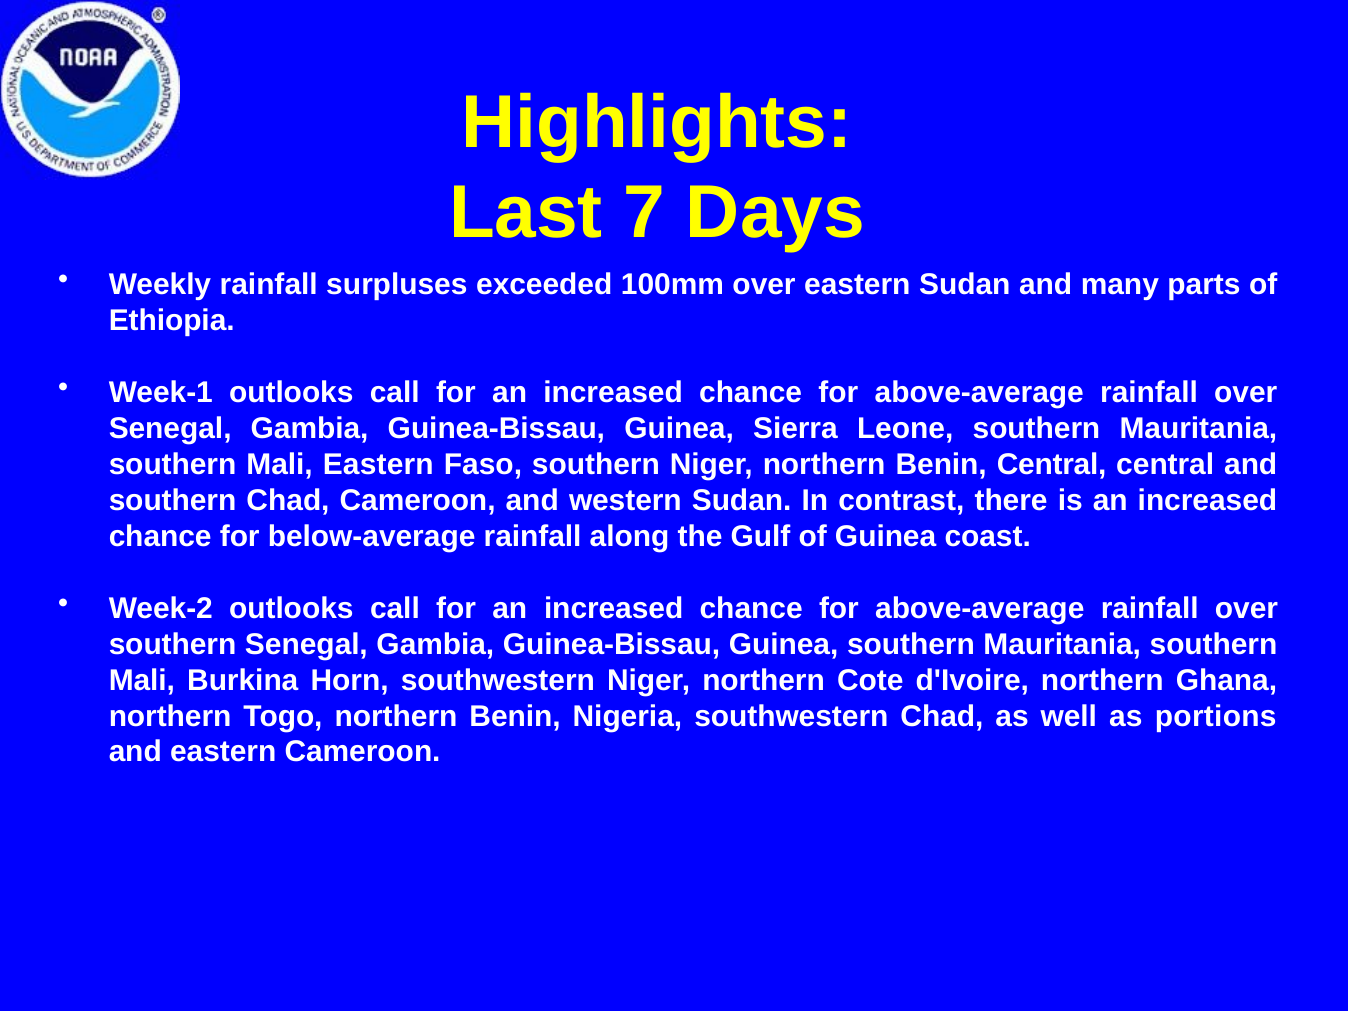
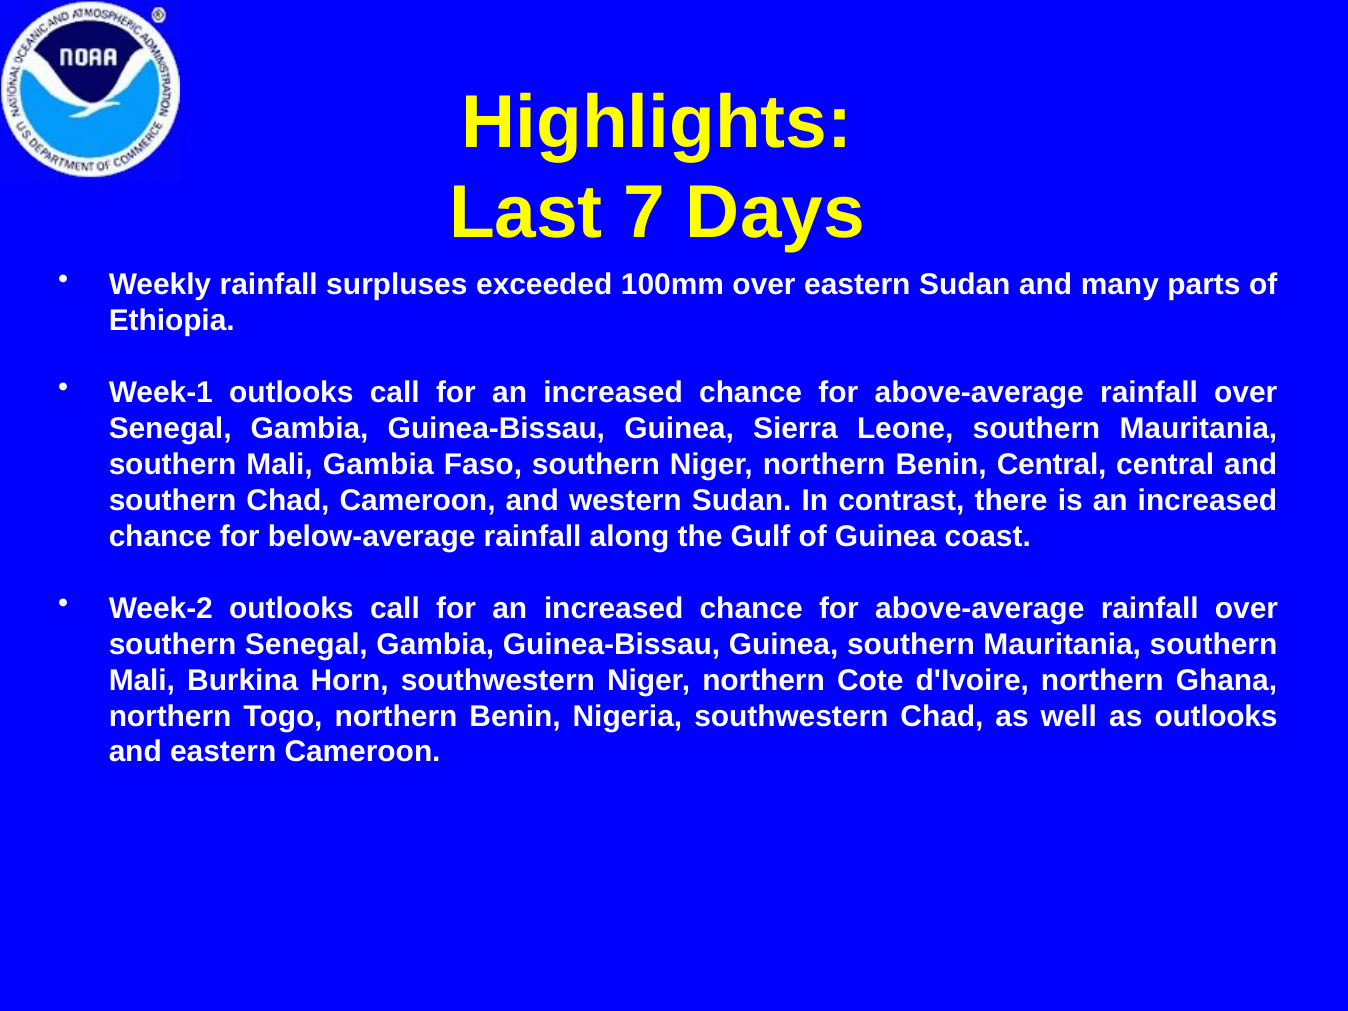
Mali Eastern: Eastern -> Gambia
as portions: portions -> outlooks
